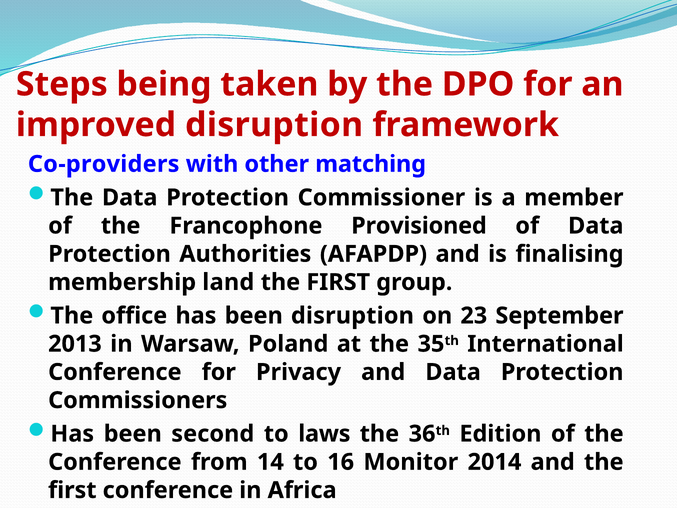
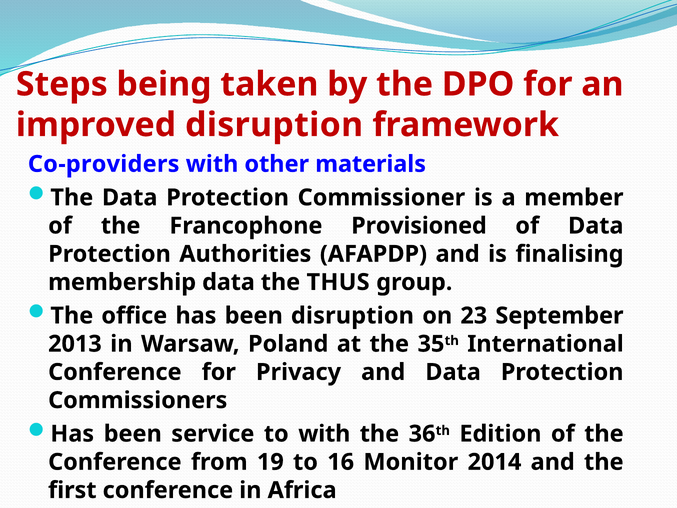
matching: matching -> materials
membership land: land -> data
FIRST at (338, 282): FIRST -> THUS
second: second -> service
to laws: laws -> with
14: 14 -> 19
